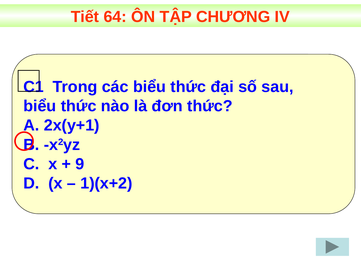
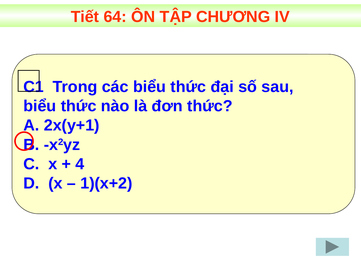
9: 9 -> 4
